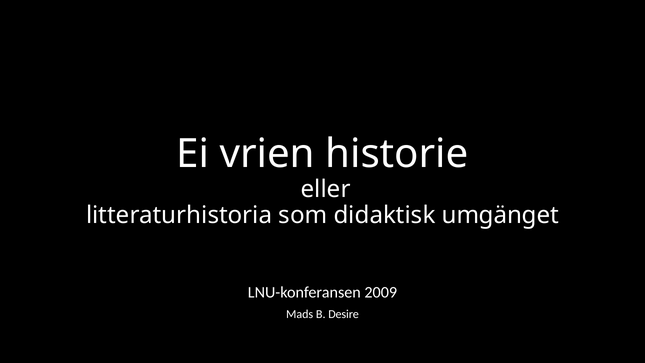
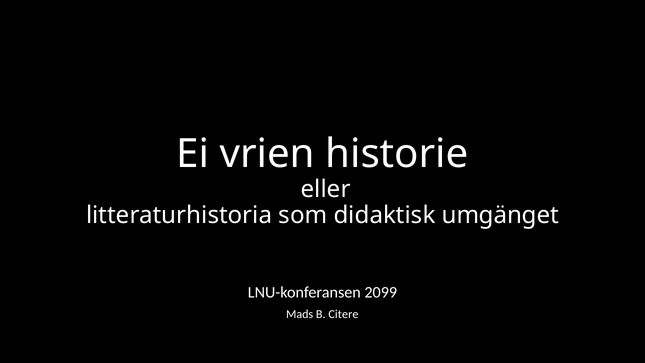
2009: 2009 -> 2099
Desire: Desire -> Citere
